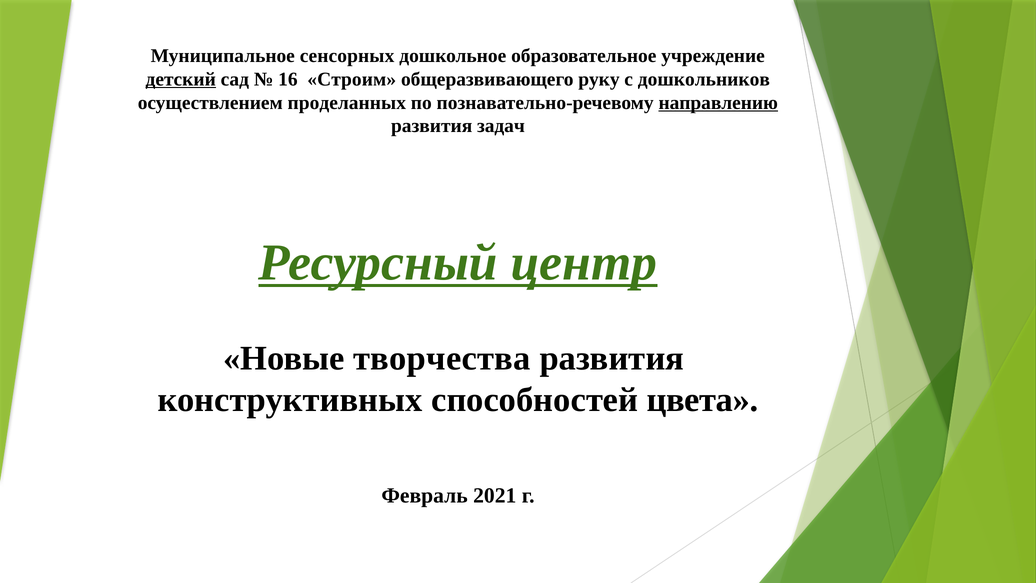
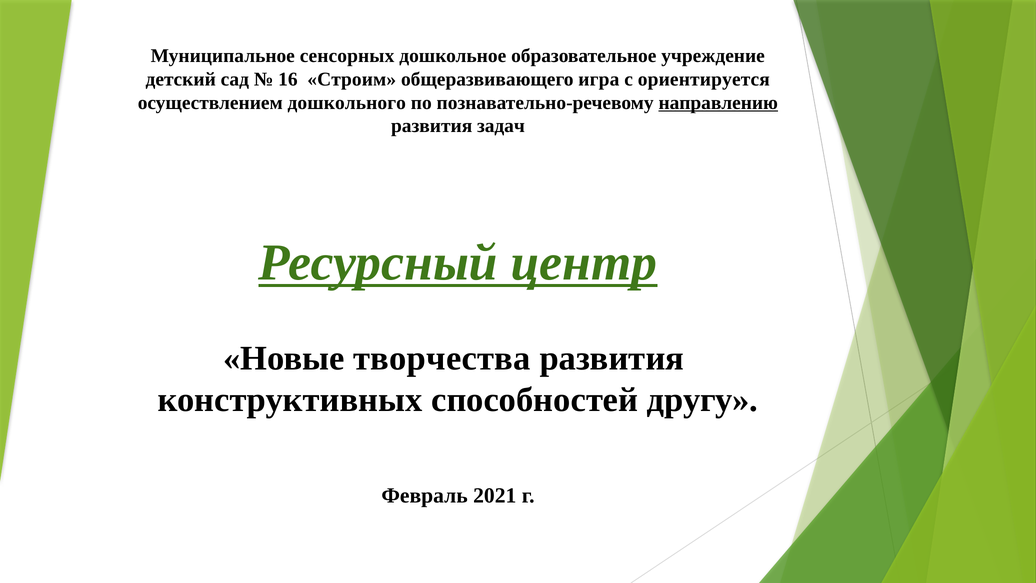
детский underline: present -> none
руку: руку -> игра
дошкольников: дошкольников -> ориентируется
проделанных: проделанных -> дошкольного
цвета: цвета -> другу
